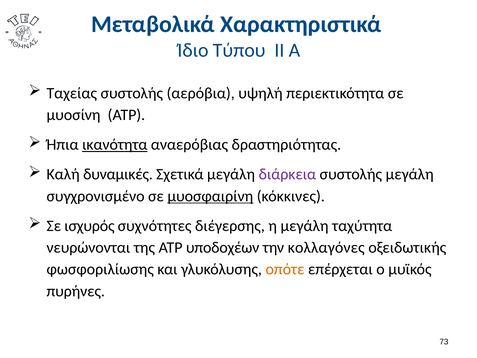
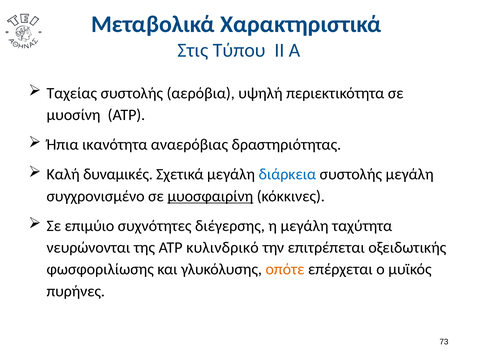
Ίδιο: Ίδιο -> Στις
ικανότητα underline: present -> none
διάρκεια colour: purple -> blue
ισχυρός: ισχυρός -> επιμύιο
υποδοχέων: υποδοχέων -> κυλινδρικό
κολλαγόνες: κολλαγόνες -> επιτρέπεται
